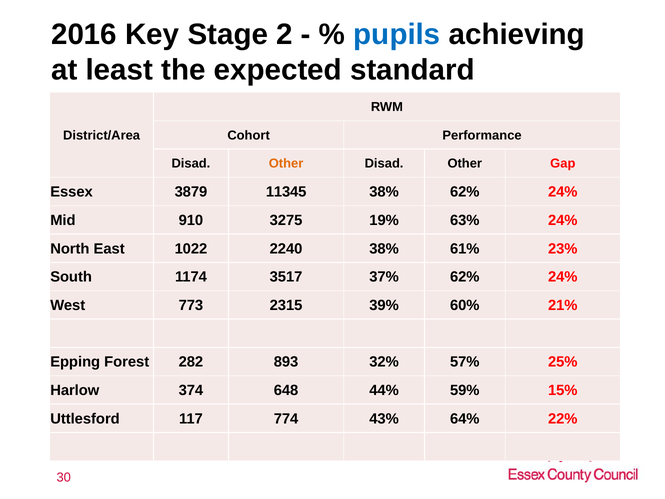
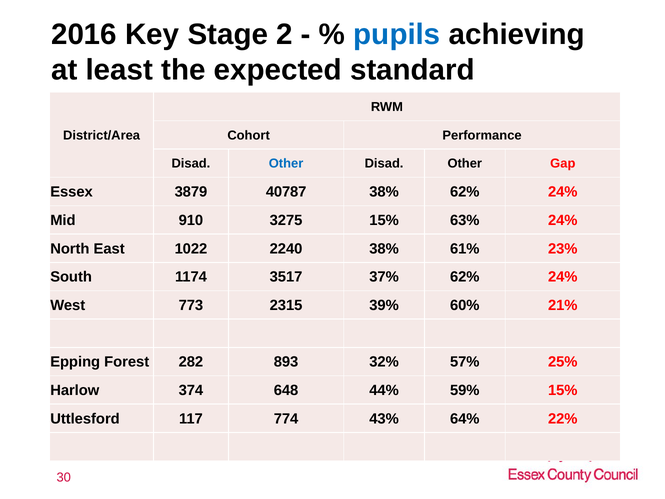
Other at (286, 164) colour: orange -> blue
11345: 11345 -> 40787
3275 19%: 19% -> 15%
